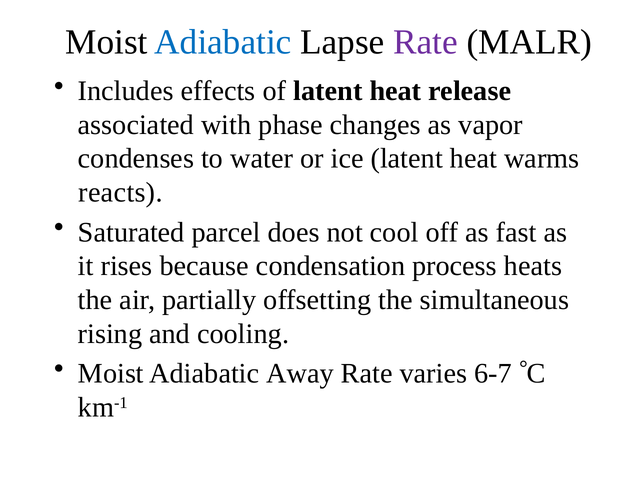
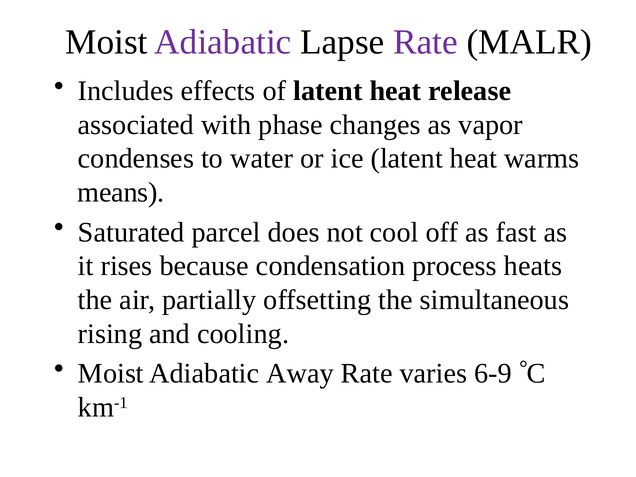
Adiabatic at (223, 42) colour: blue -> purple
reacts: reacts -> means
6-7: 6-7 -> 6-9
